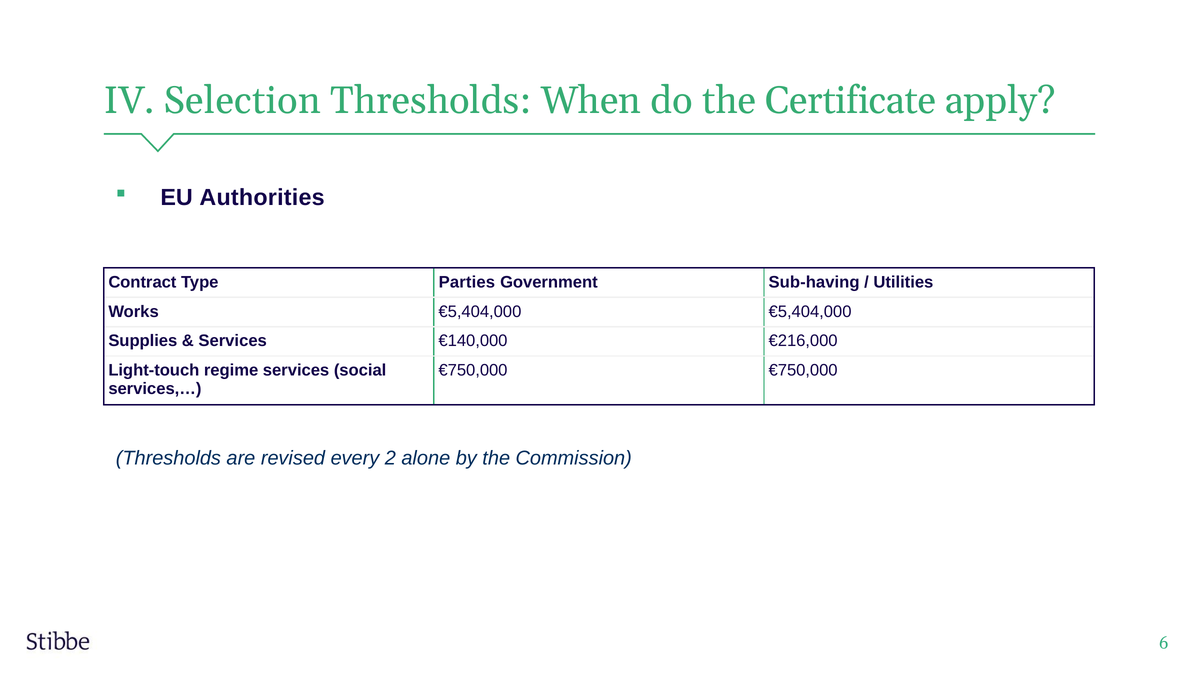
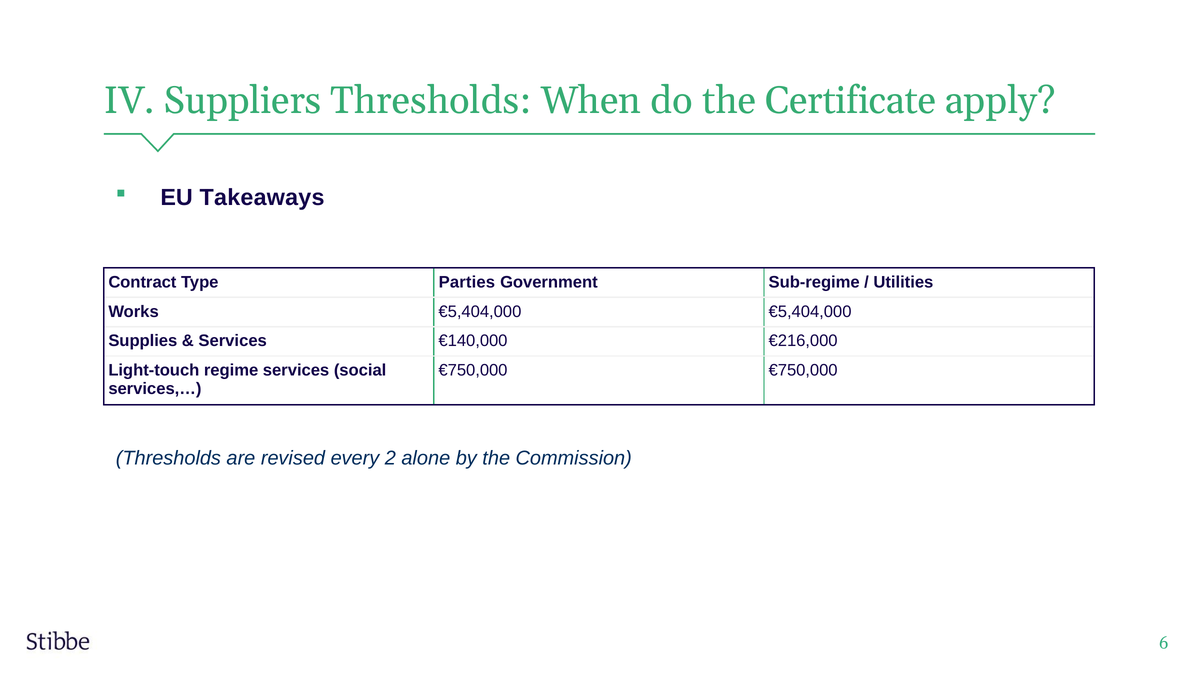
Selection: Selection -> Suppliers
Authorities: Authorities -> Takeaways
Sub-having: Sub-having -> Sub-regime
